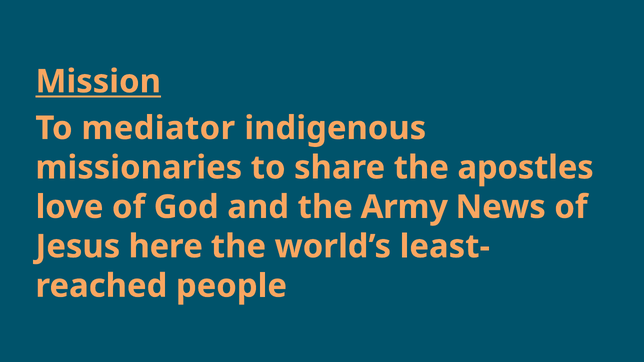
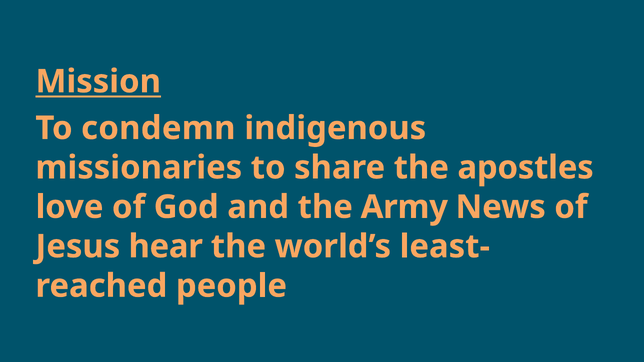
mediator: mediator -> condemn
here: here -> hear
